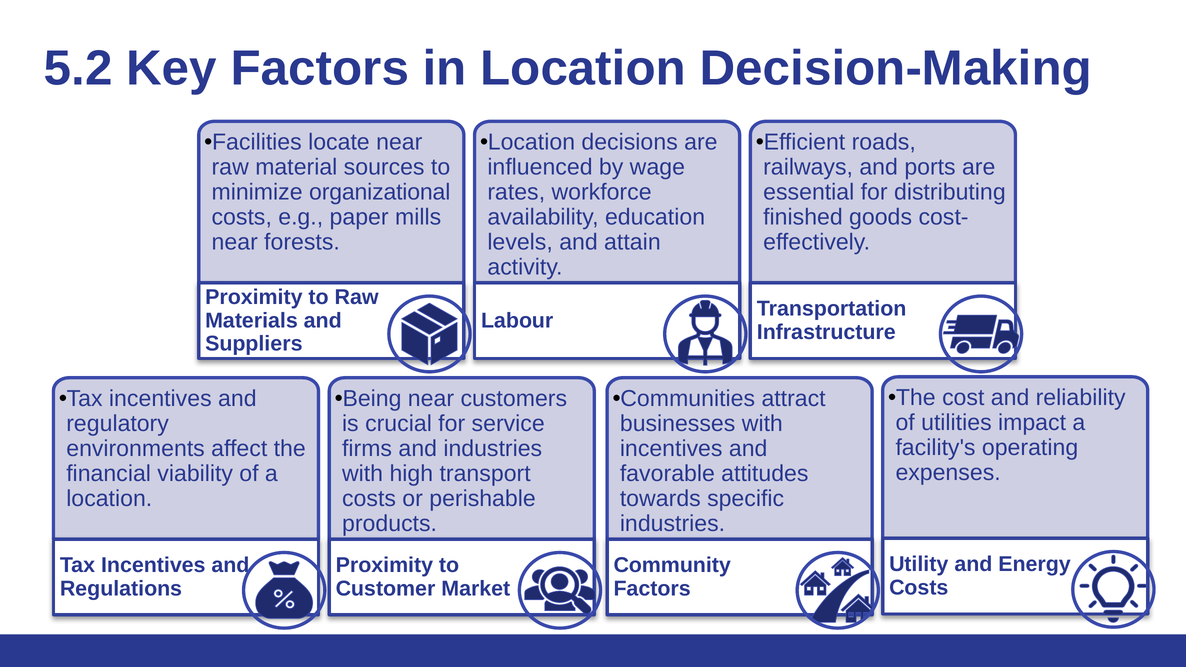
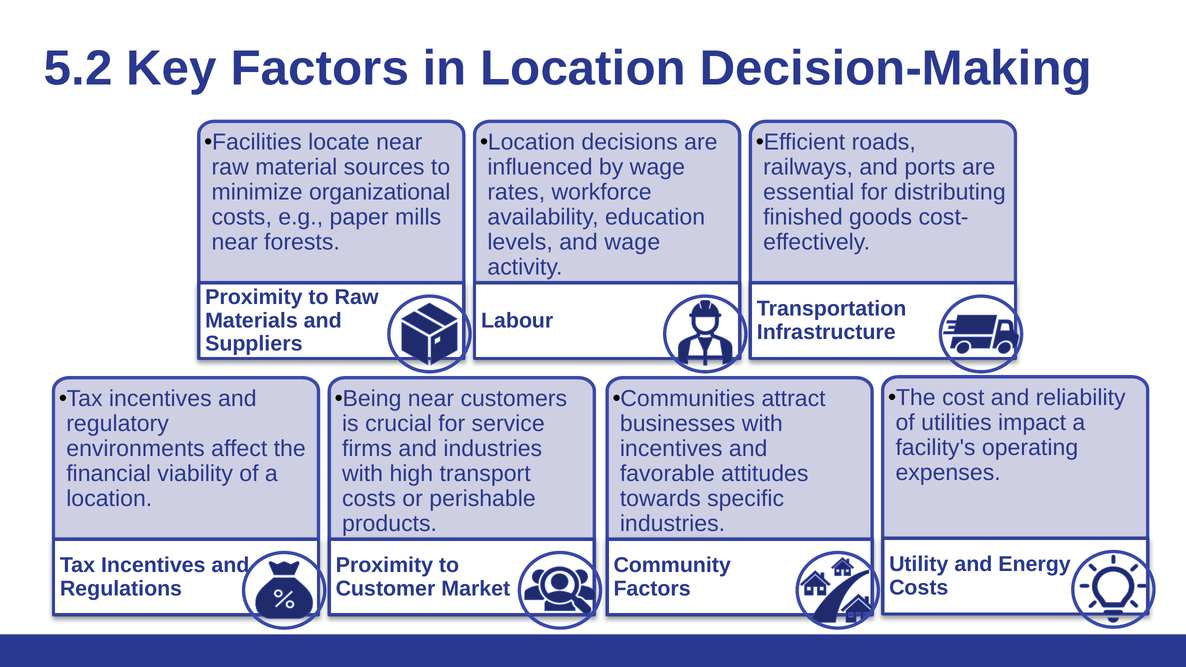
and attain: attain -> wage
